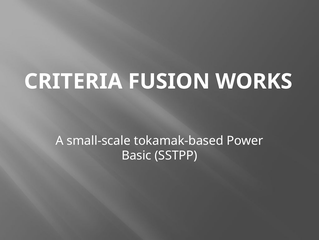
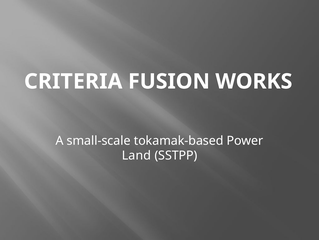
Basic: Basic -> Land
